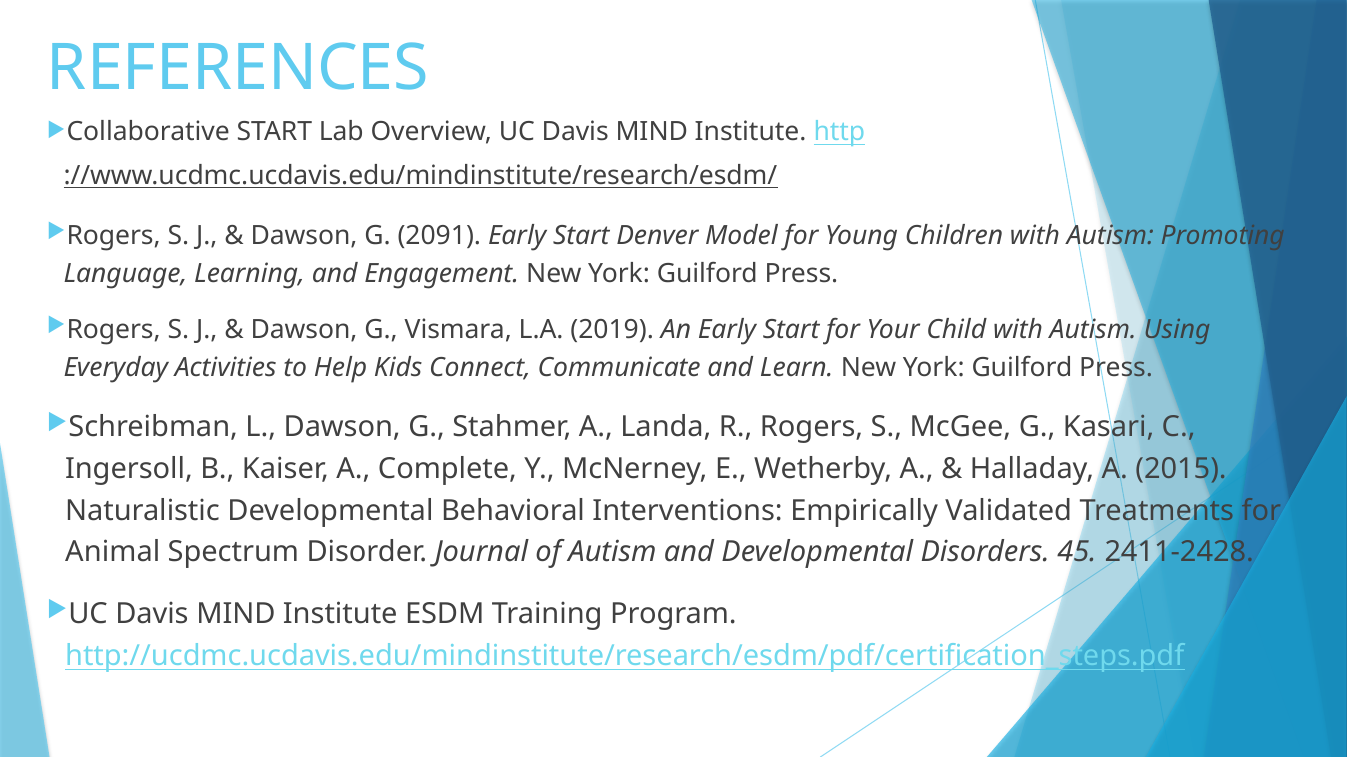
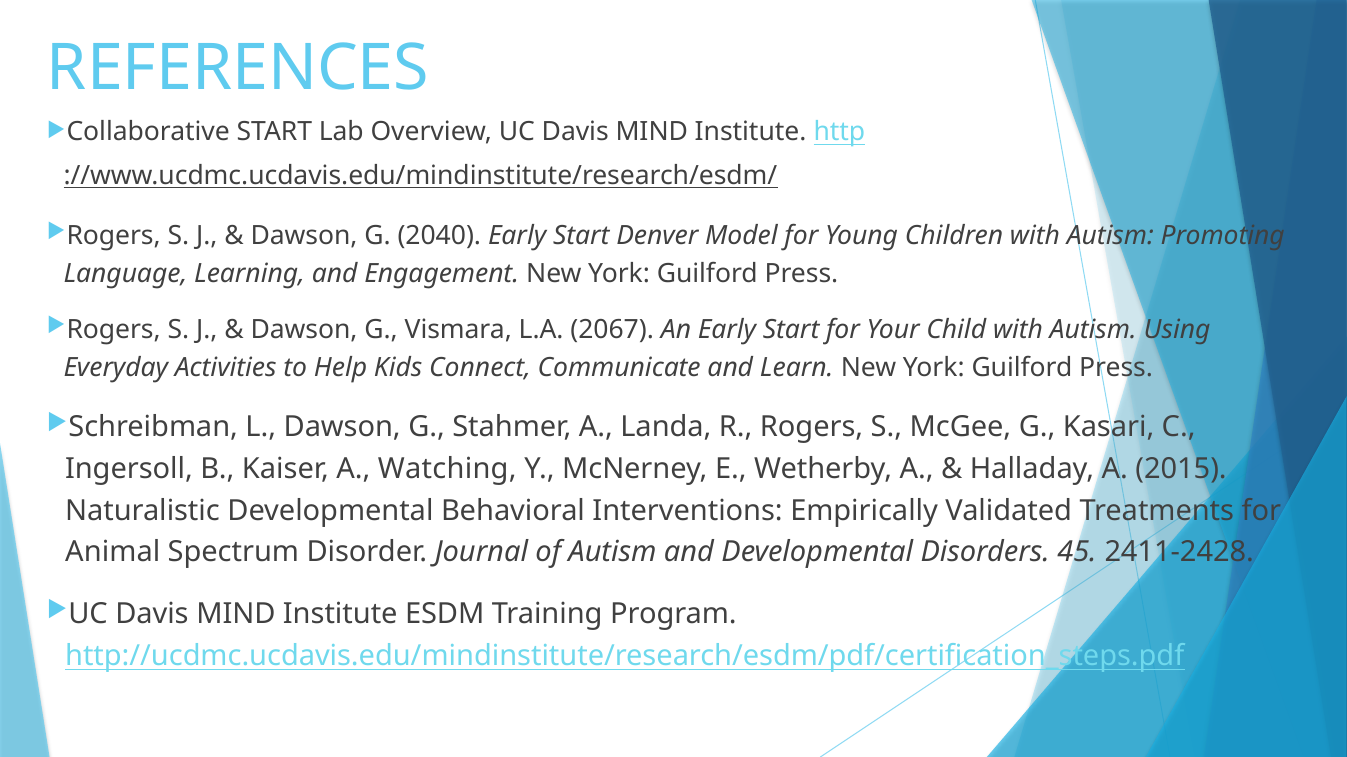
2091: 2091 -> 2040
2019: 2019 -> 2067
Complete: Complete -> Watching
